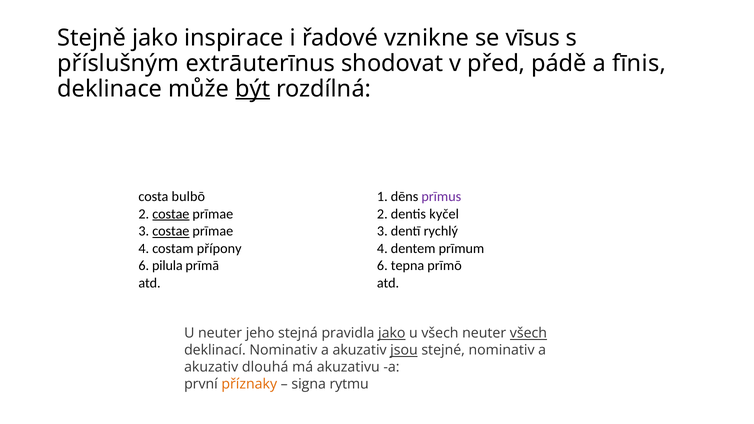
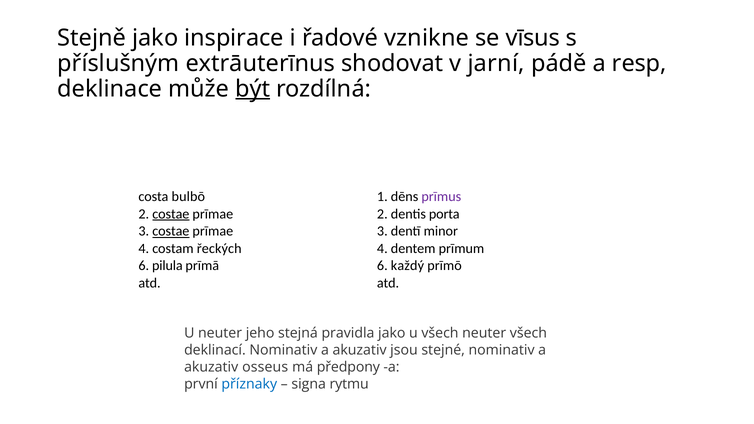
před: před -> jarní
fīnis: fīnis -> resp
kyčel: kyčel -> porta
rychlý: rychlý -> minor
přípony: přípony -> řeckých
tepna: tepna -> každý
jako at (392, 333) underline: present -> none
všech at (528, 333) underline: present -> none
jsou underline: present -> none
dlouhá: dlouhá -> osseus
akuzativu: akuzativu -> předpony
příznaky colour: orange -> blue
